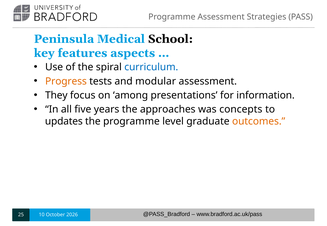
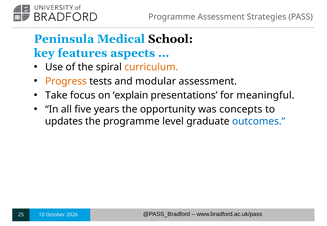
curriculum colour: blue -> orange
They: They -> Take
among: among -> explain
information: information -> meaningful
approaches: approaches -> opportunity
outcomes colour: orange -> blue
